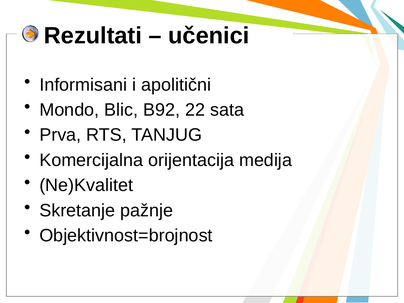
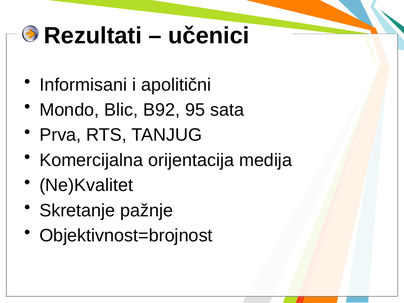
22: 22 -> 95
